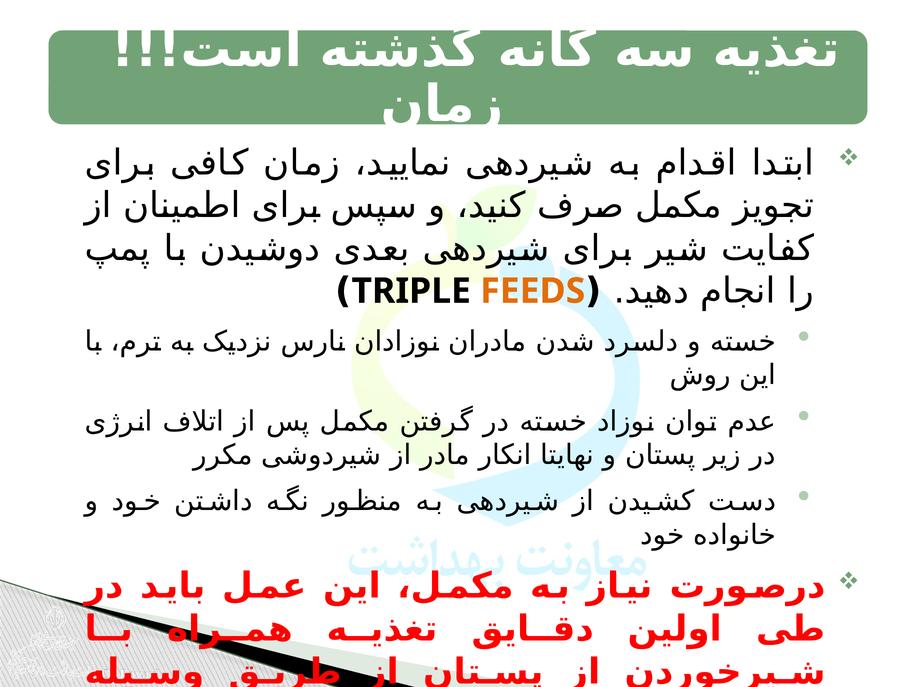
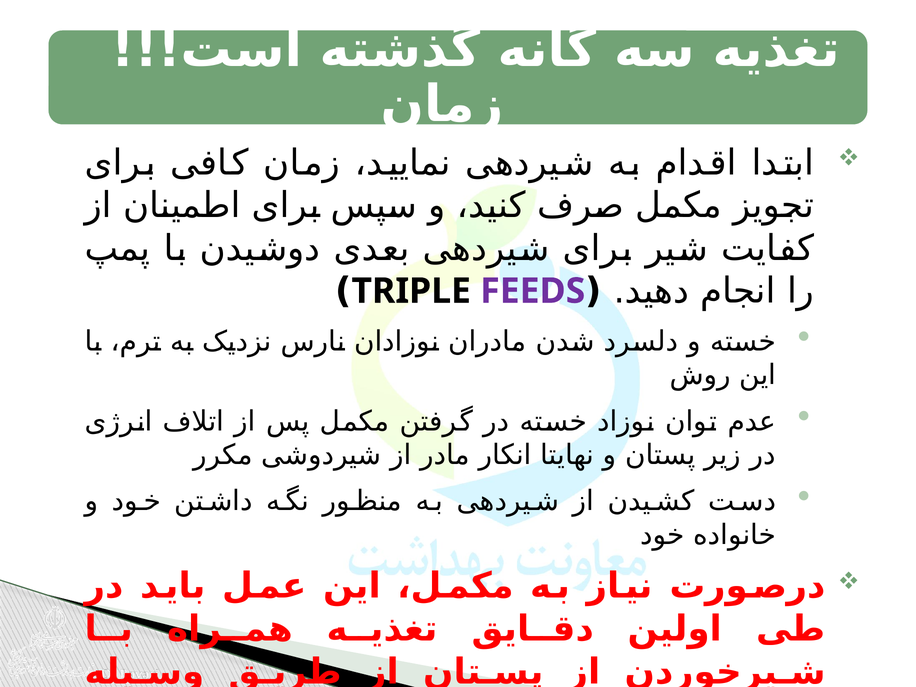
FEEDS colour: orange -> purple
